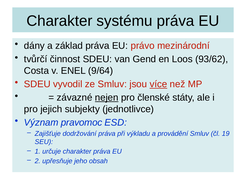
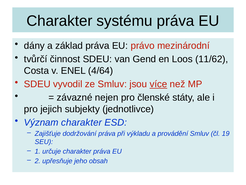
93/62: 93/62 -> 11/62
9/64: 9/64 -> 4/64
nejen underline: present -> none
Význam pravomoc: pravomoc -> charakter
